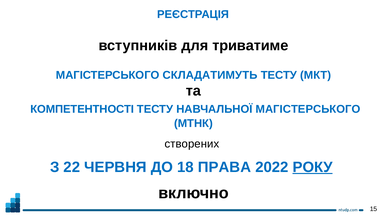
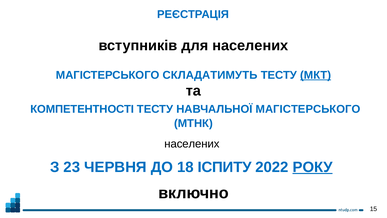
для триватиме: триватиме -> населених
МКТ underline: none -> present
створених at (192, 144): створених -> населених
22: 22 -> 23
ПРАВА: ПРАВА -> ІСПИТУ
